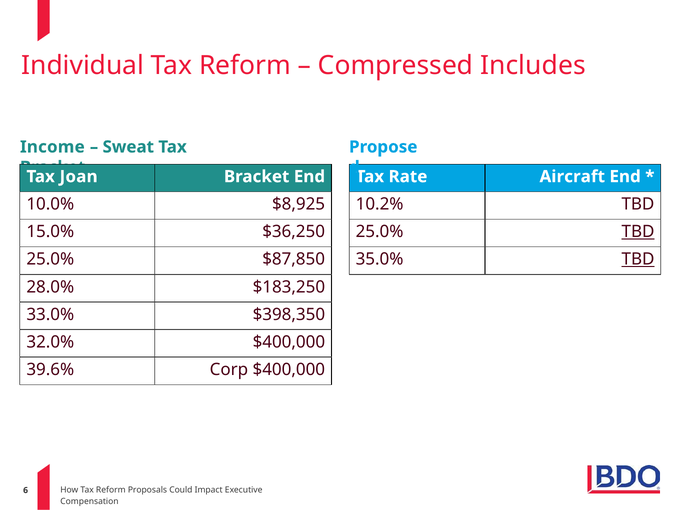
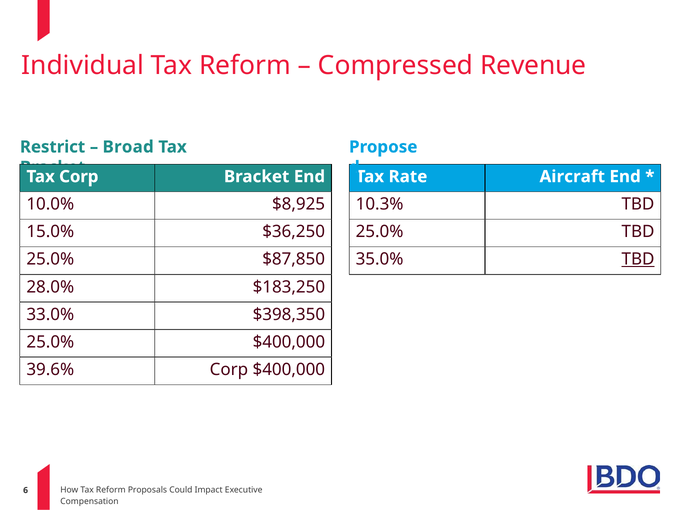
Includes: Includes -> Revenue
Income: Income -> Restrict
Sweat: Sweat -> Broad
Joan at (79, 177): Joan -> Corp
10.2%: 10.2% -> 10.3%
TBD at (638, 232) underline: present -> none
32.0% at (50, 342): 32.0% -> 25.0%
